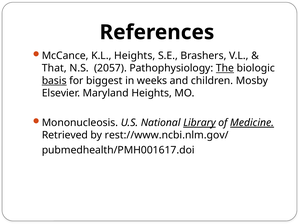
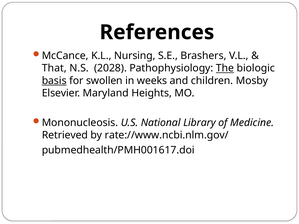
K.L Heights: Heights -> Nursing
2057: 2057 -> 2028
biggest: biggest -> swollen
Library underline: present -> none
Medicine underline: present -> none
rest://www.ncbi.nlm.gov/: rest://www.ncbi.nlm.gov/ -> rate://www.ncbi.nlm.gov/
